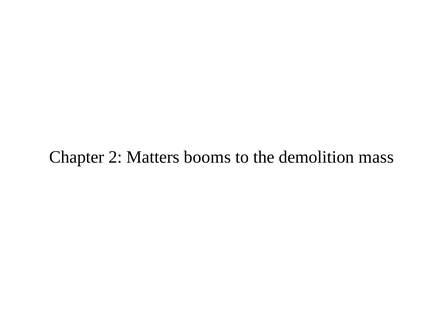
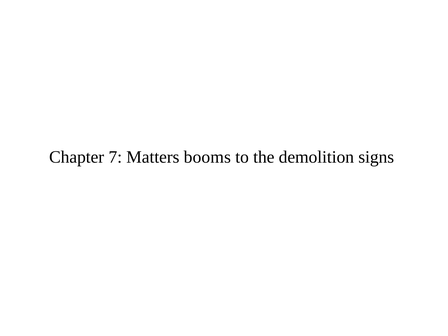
2: 2 -> 7
mass: mass -> signs
